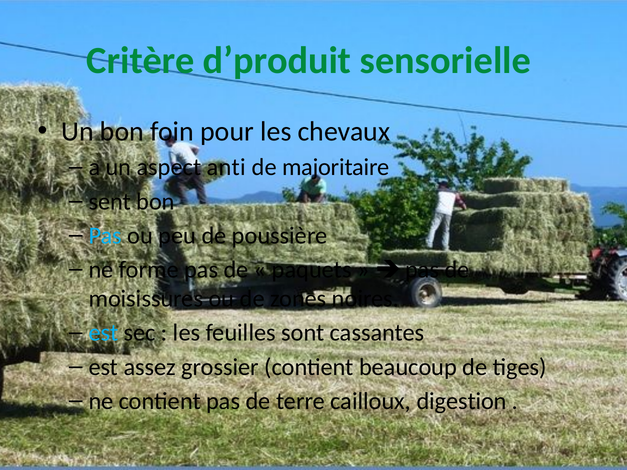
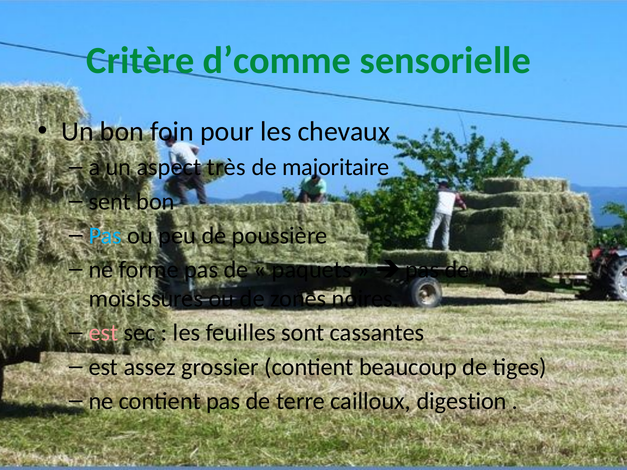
d’produit: d’produit -> d’comme
anti: anti -> très
est at (103, 333) colour: light blue -> pink
